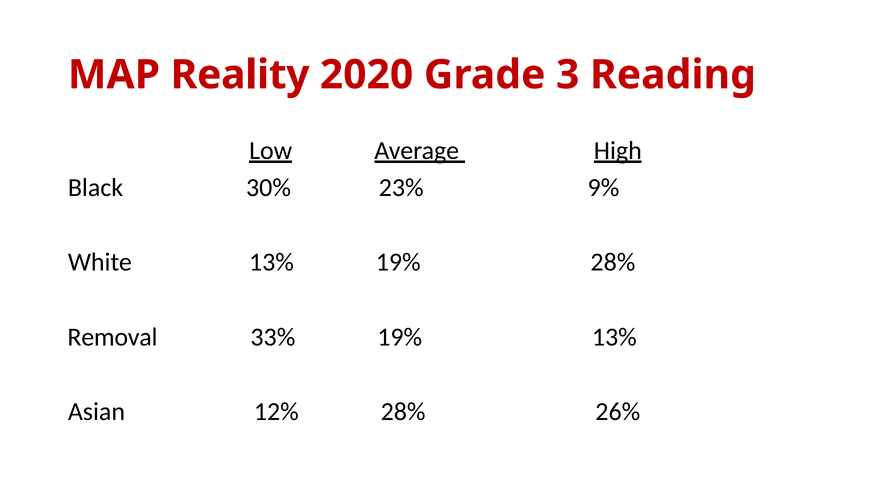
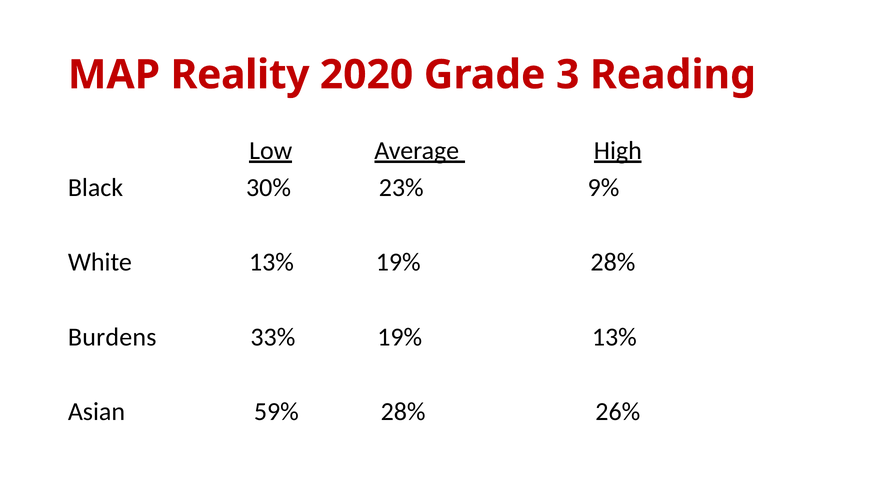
Removal: Removal -> Burdens
12%: 12% -> 59%
